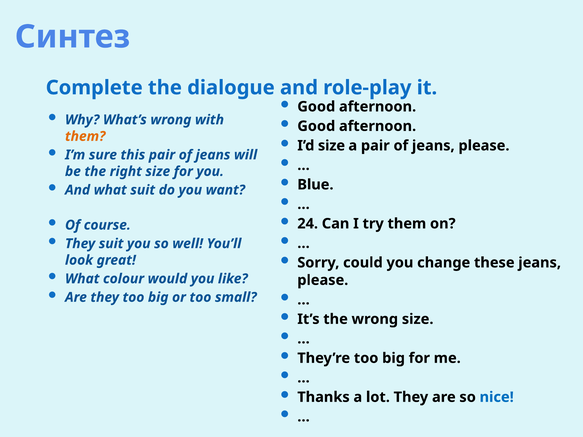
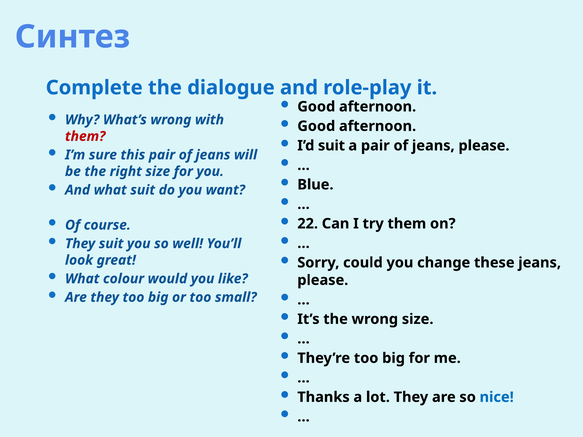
them at (85, 136) colour: orange -> red
I’d size: size -> suit
24: 24 -> 22
